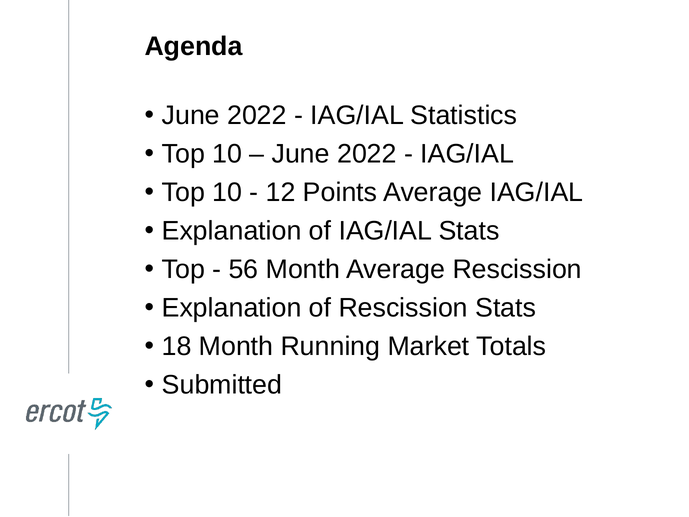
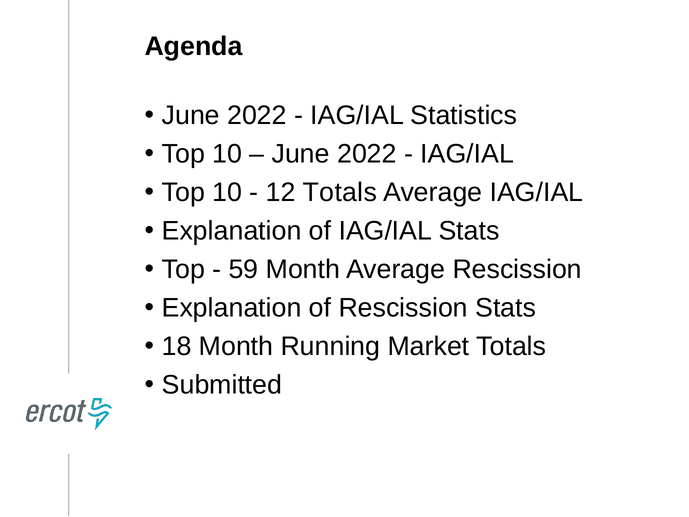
12 Points: Points -> Totals
56: 56 -> 59
